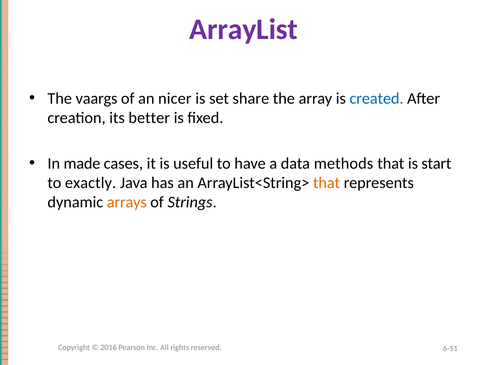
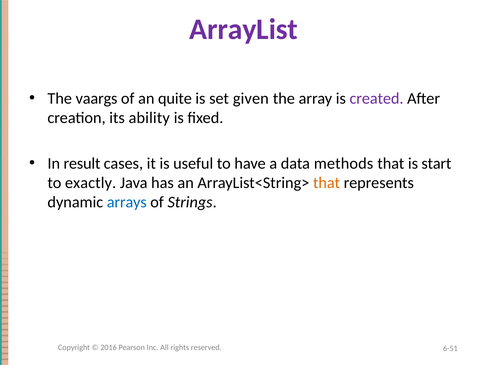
nicer: nicer -> quite
share: share -> given
created colour: blue -> purple
better: better -> ability
made: made -> result
arrays colour: orange -> blue
